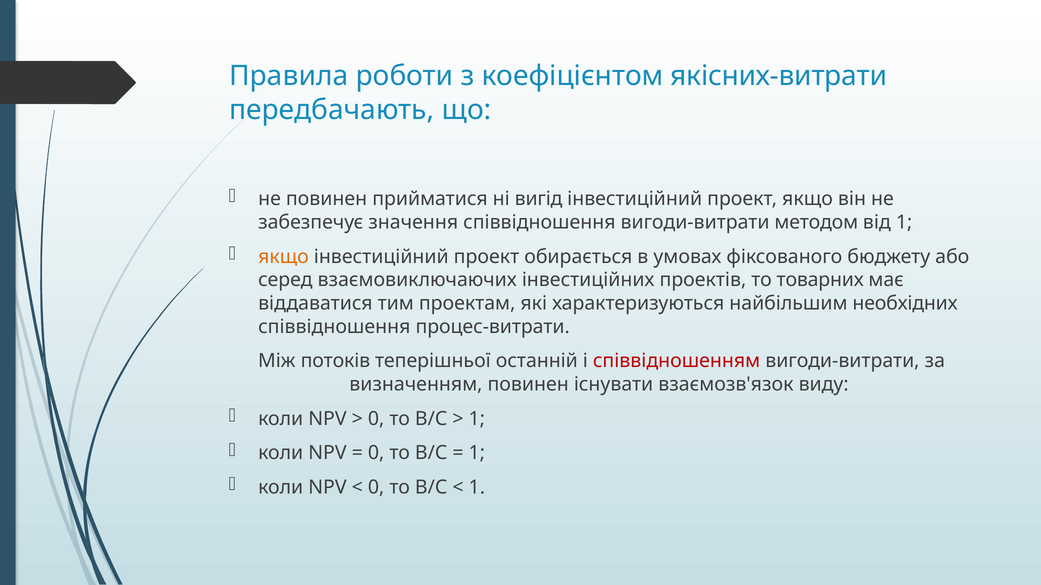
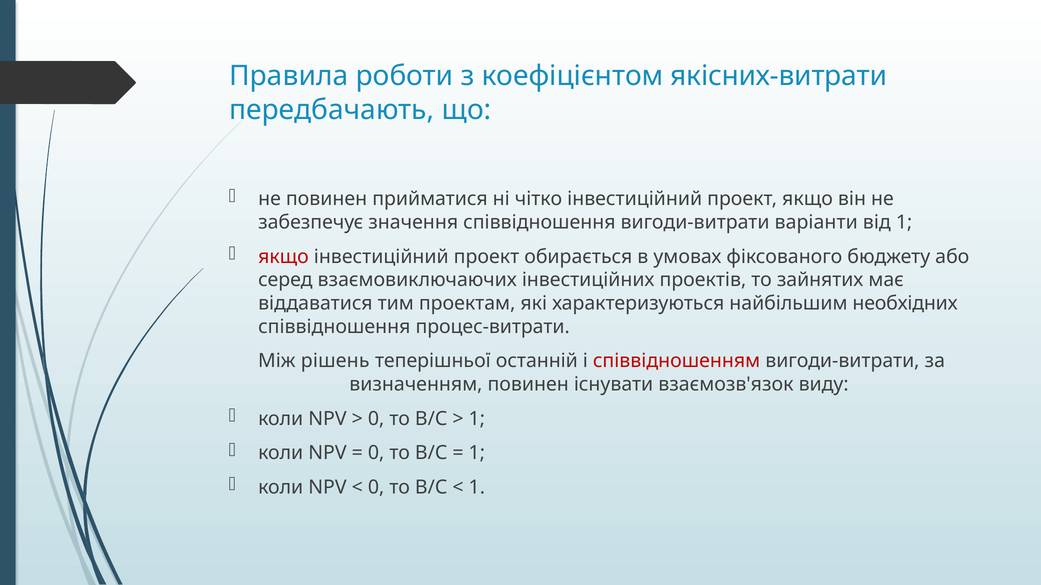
вигід: вигід -> чітко
методом: методом -> варіанти
якщо at (283, 257) colour: orange -> red
товарних: товарних -> зайнятих
потоків: потоків -> рішень
